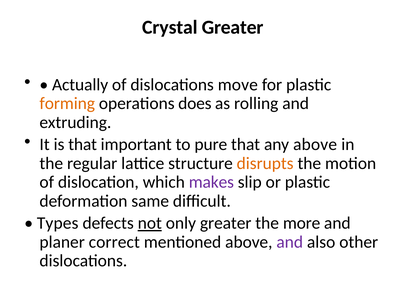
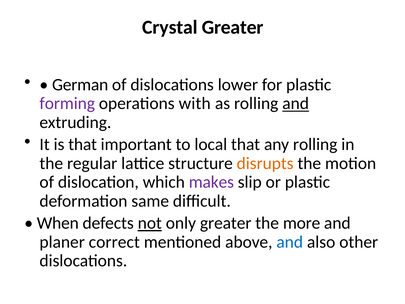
Actually: Actually -> German
move: move -> lower
forming colour: orange -> purple
does: does -> with
and at (296, 103) underline: none -> present
pure: pure -> local
any above: above -> rolling
Types: Types -> When
and at (290, 242) colour: purple -> blue
